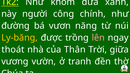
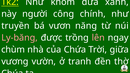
đường: đường -> truyền
Ly-băng colour: yellow -> pink
thoát: thoát -> chùm
Thân: Thân -> Chứa
